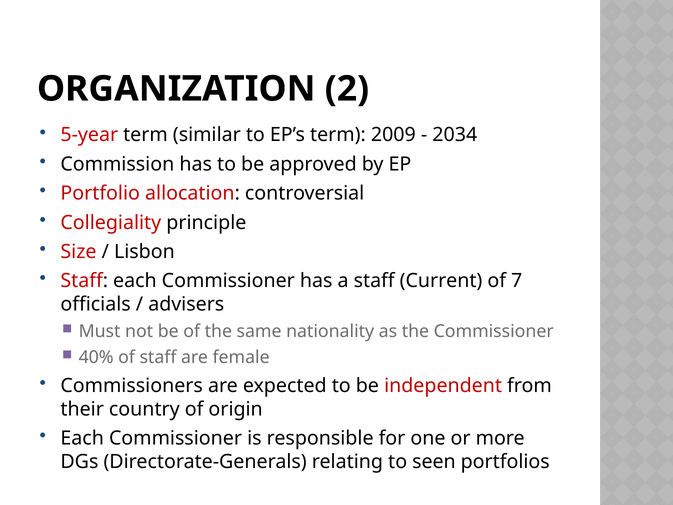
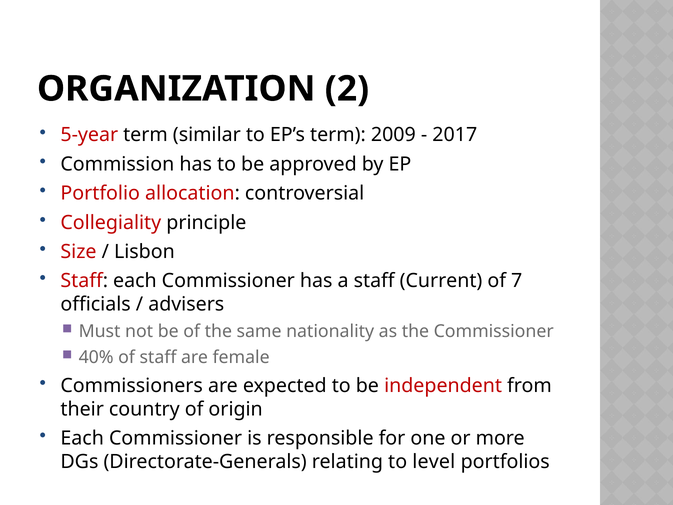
2034: 2034 -> 2017
seen: seen -> level
